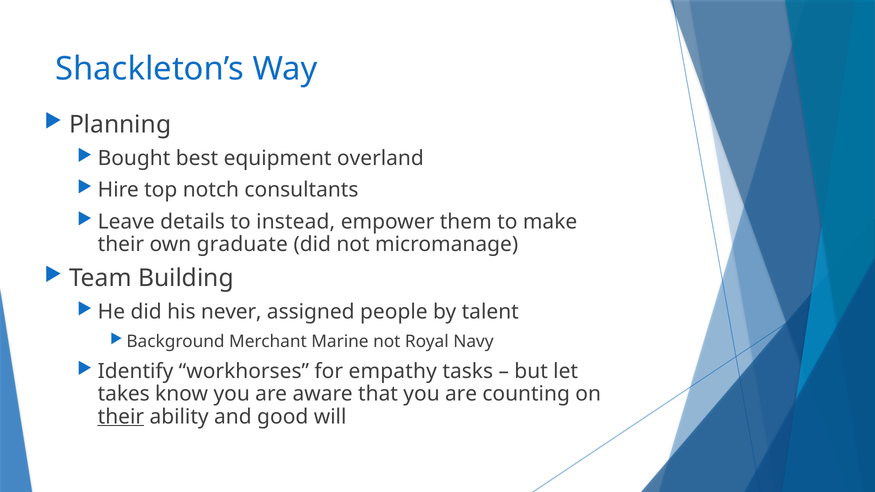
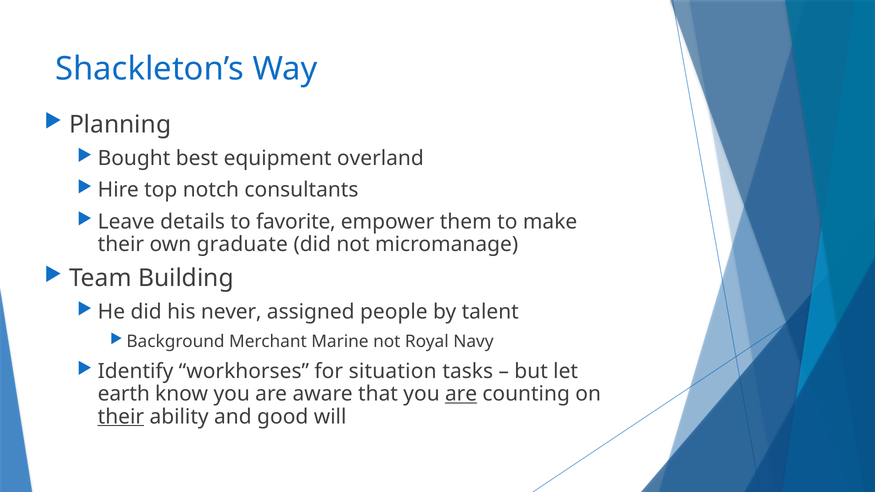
instead: instead -> favorite
empathy: empathy -> situation
takes: takes -> earth
are at (461, 394) underline: none -> present
